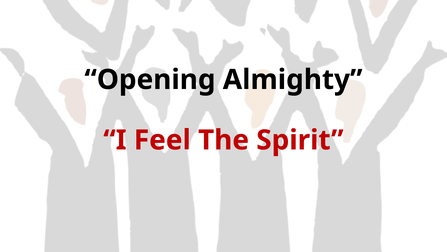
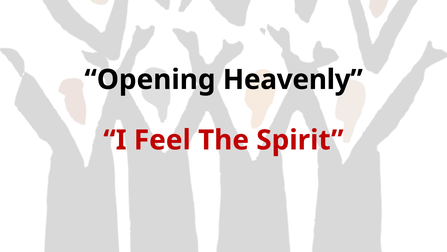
Almighty: Almighty -> Heavenly
